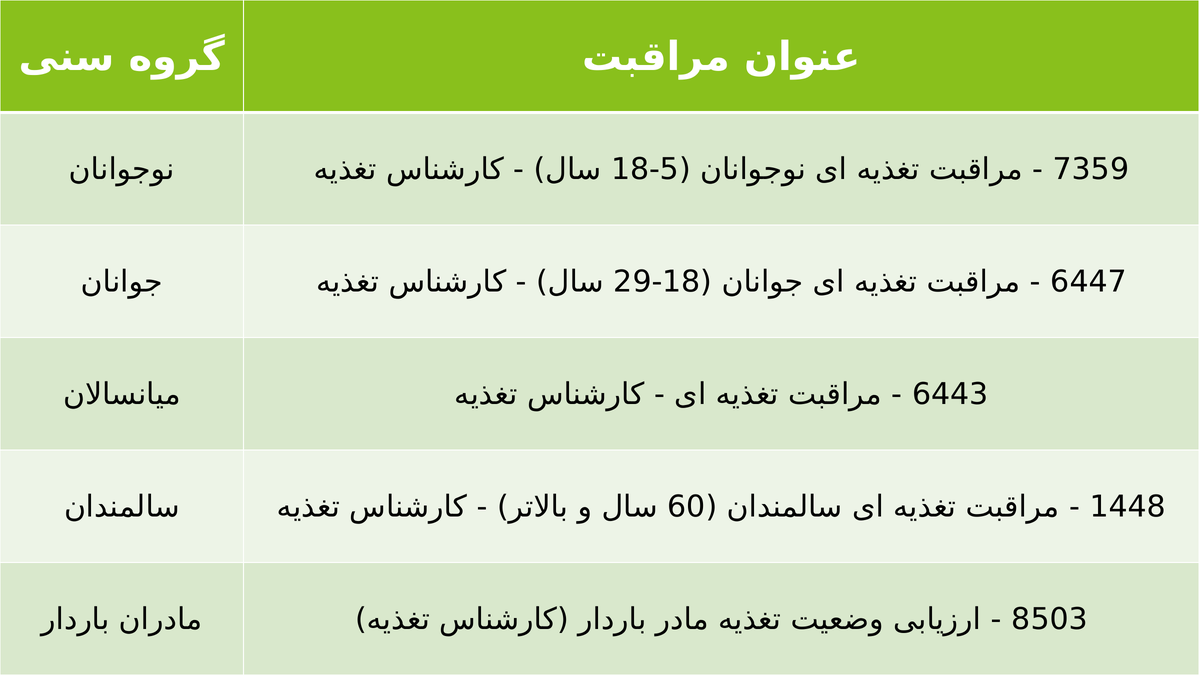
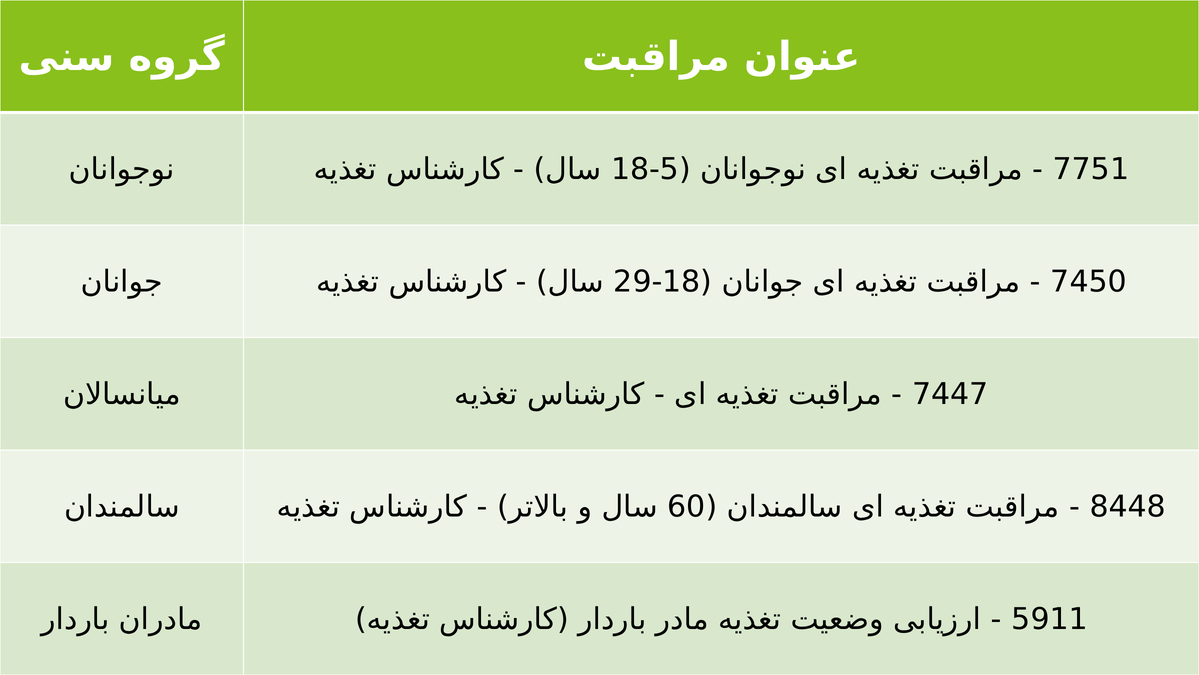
7359: 7359 -> 7751
6447: 6447 -> 7450
6443: 6443 -> 7447
1448: 1448 -> 8448
8503: 8503 -> 5911
